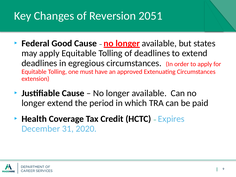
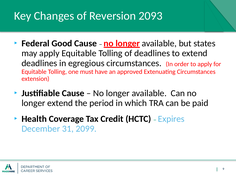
2051: 2051 -> 2093
2020: 2020 -> 2099
